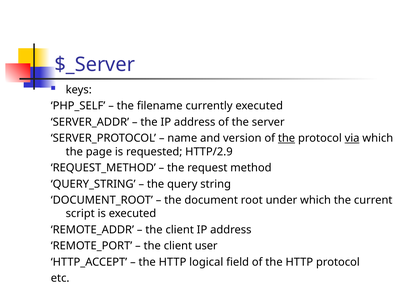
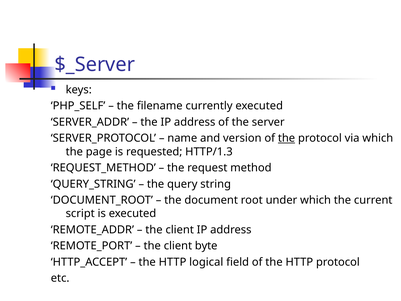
via underline: present -> none
HTTP/2.9: HTTP/2.9 -> HTTP/1.3
user: user -> byte
